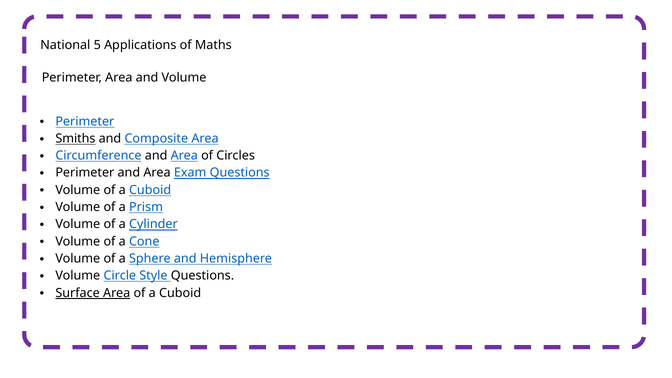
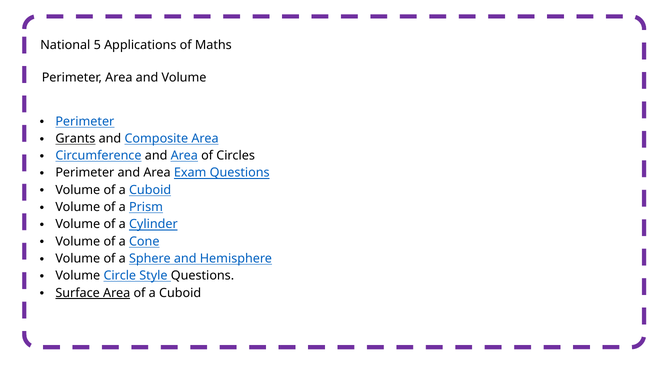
Smiths: Smiths -> Grants
